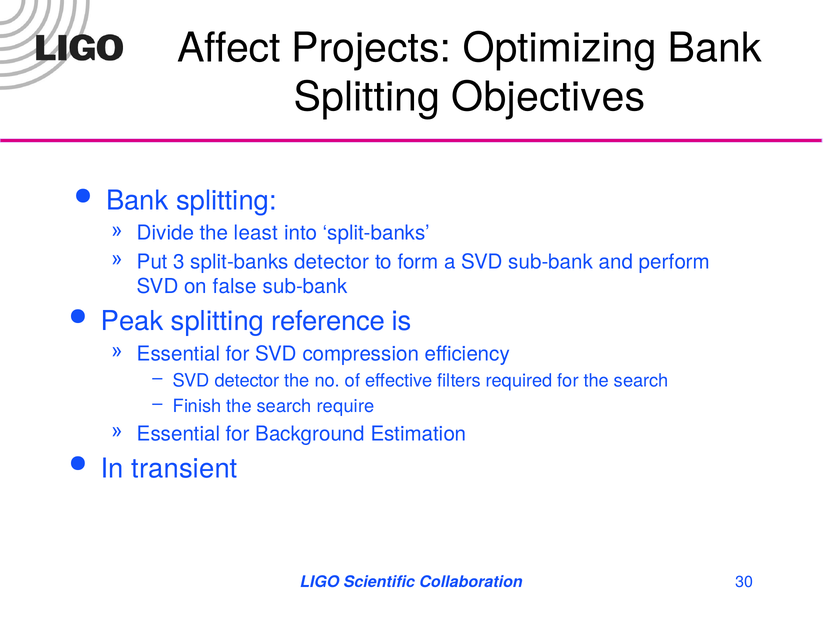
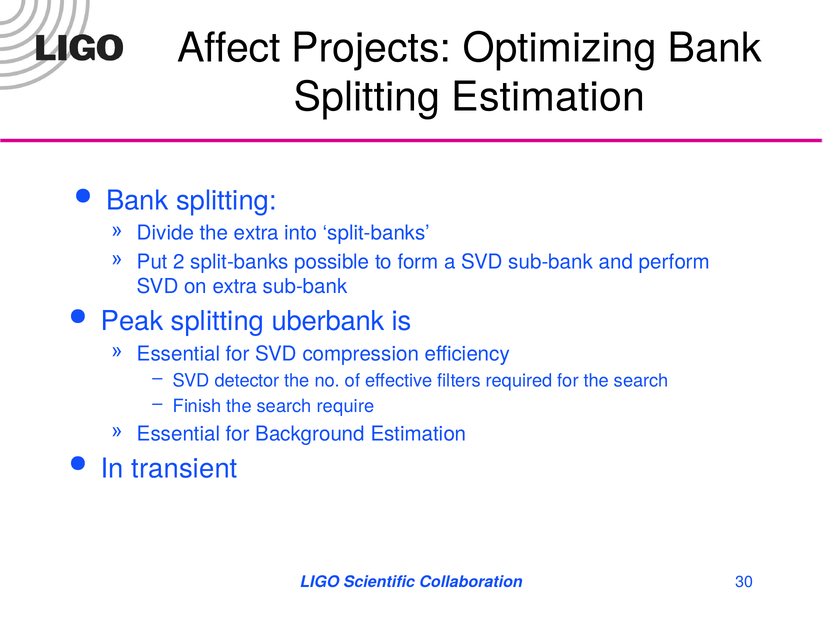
Splitting Objectives: Objectives -> Estimation
the least: least -> extra
3: 3 -> 2
split-banks detector: detector -> possible
on false: false -> extra
reference: reference -> uberbank
